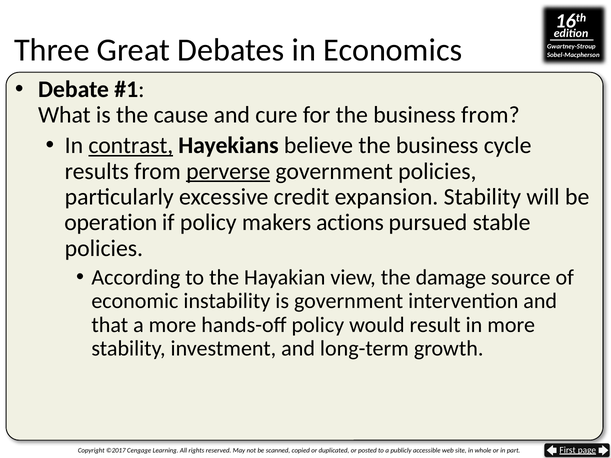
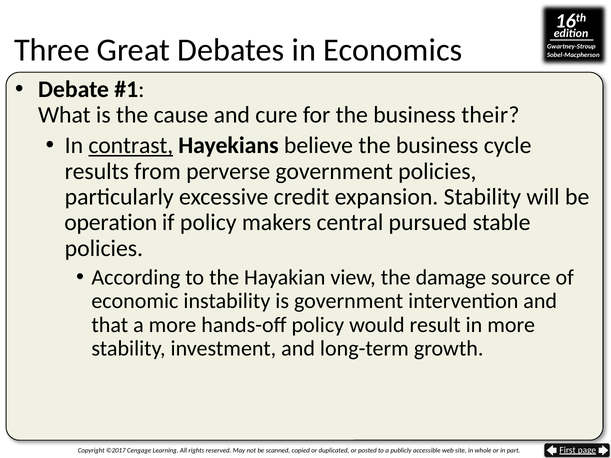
business from: from -> their
perverse underline: present -> none
actions: actions -> central
